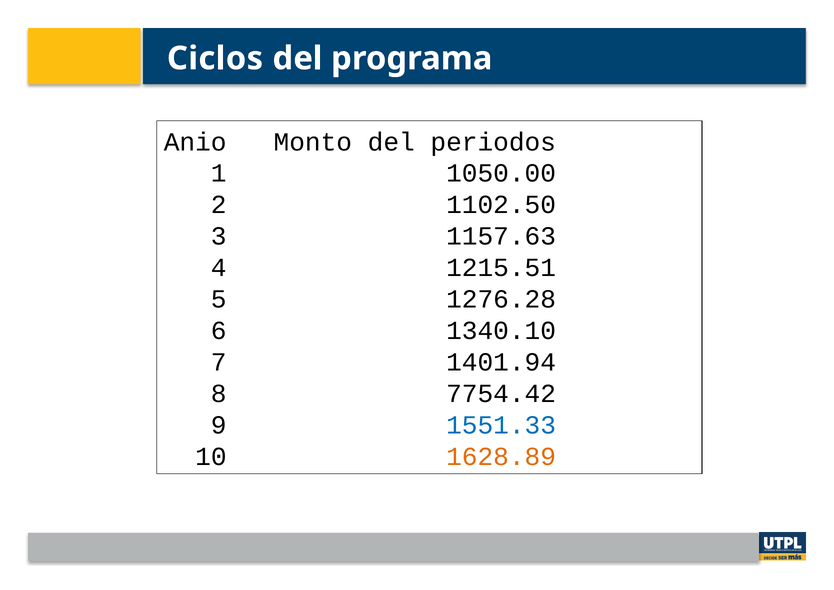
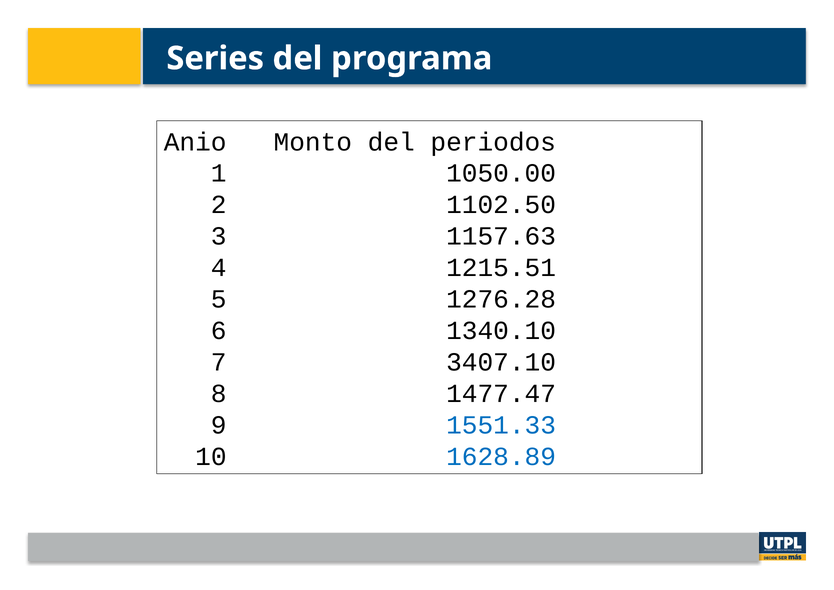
Ciclos: Ciclos -> Series
1401.94: 1401.94 -> 3407.10
7754.42: 7754.42 -> 1477.47
1628.89 colour: orange -> blue
